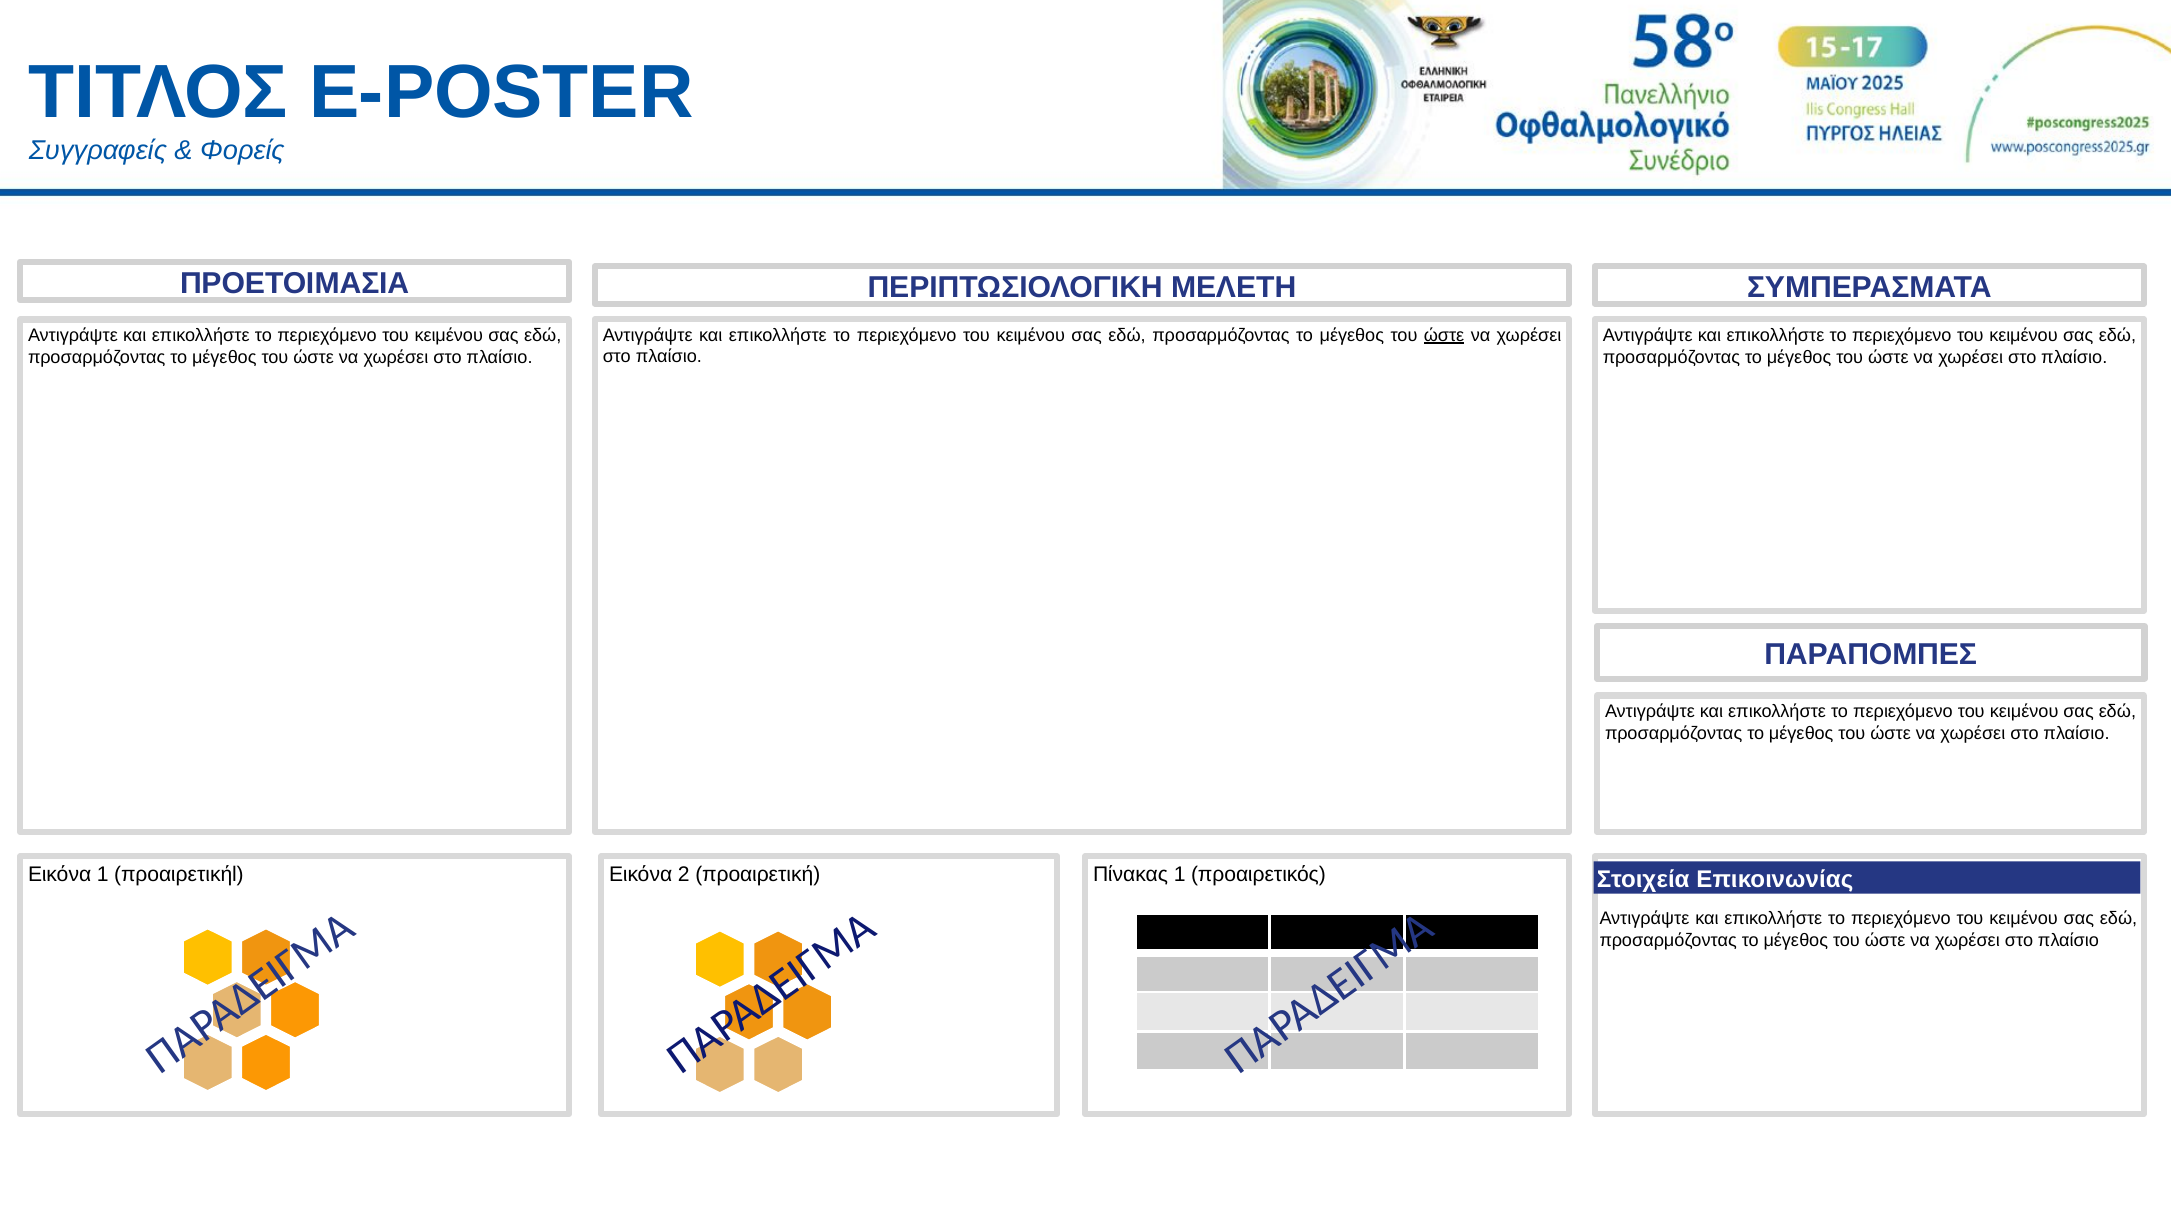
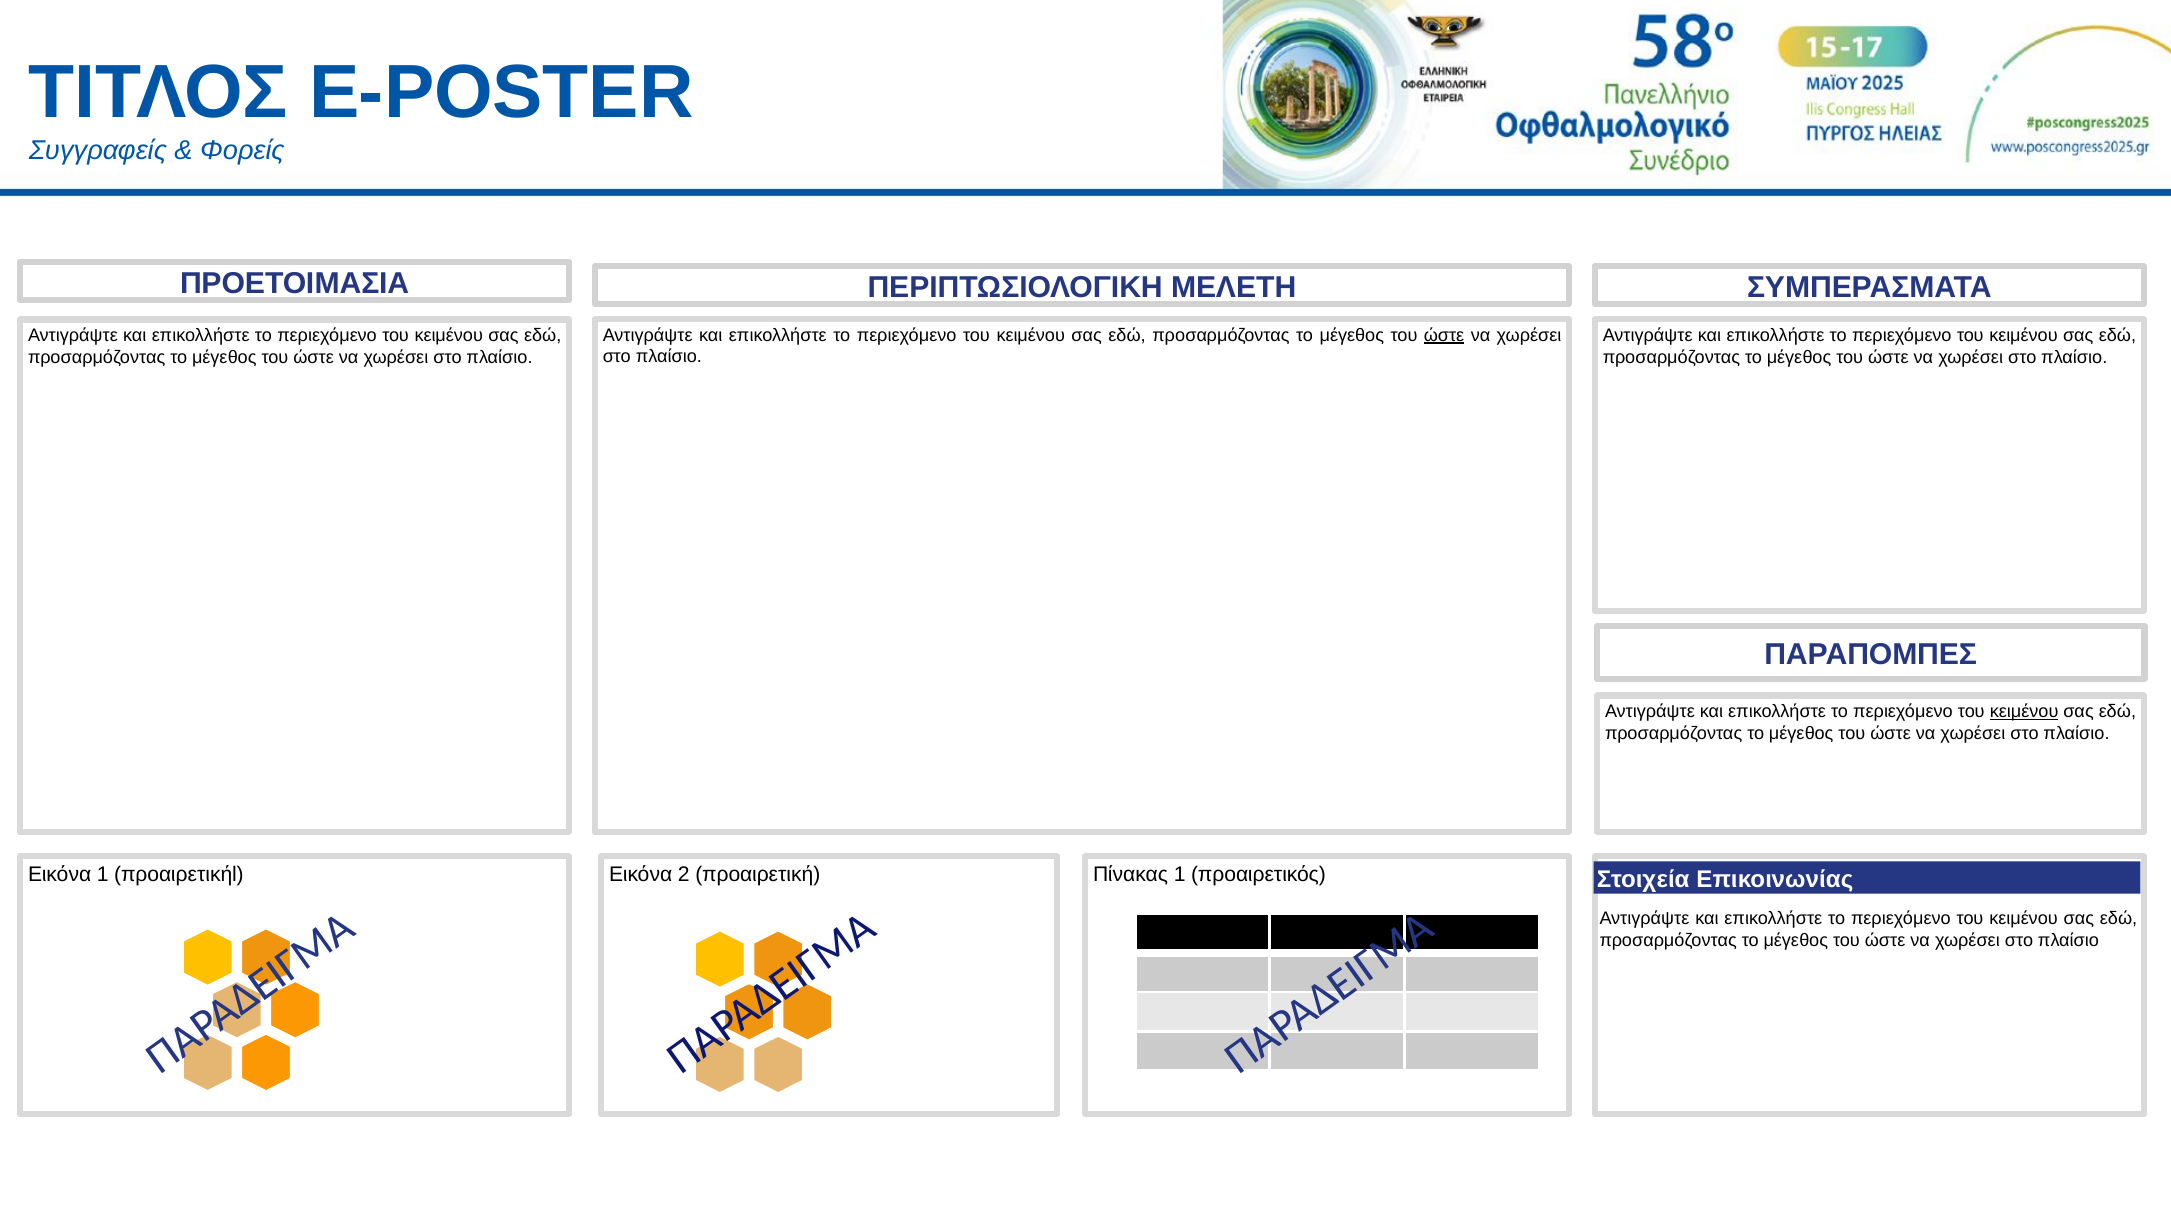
κειμένου at (2024, 712) underline: none -> present
